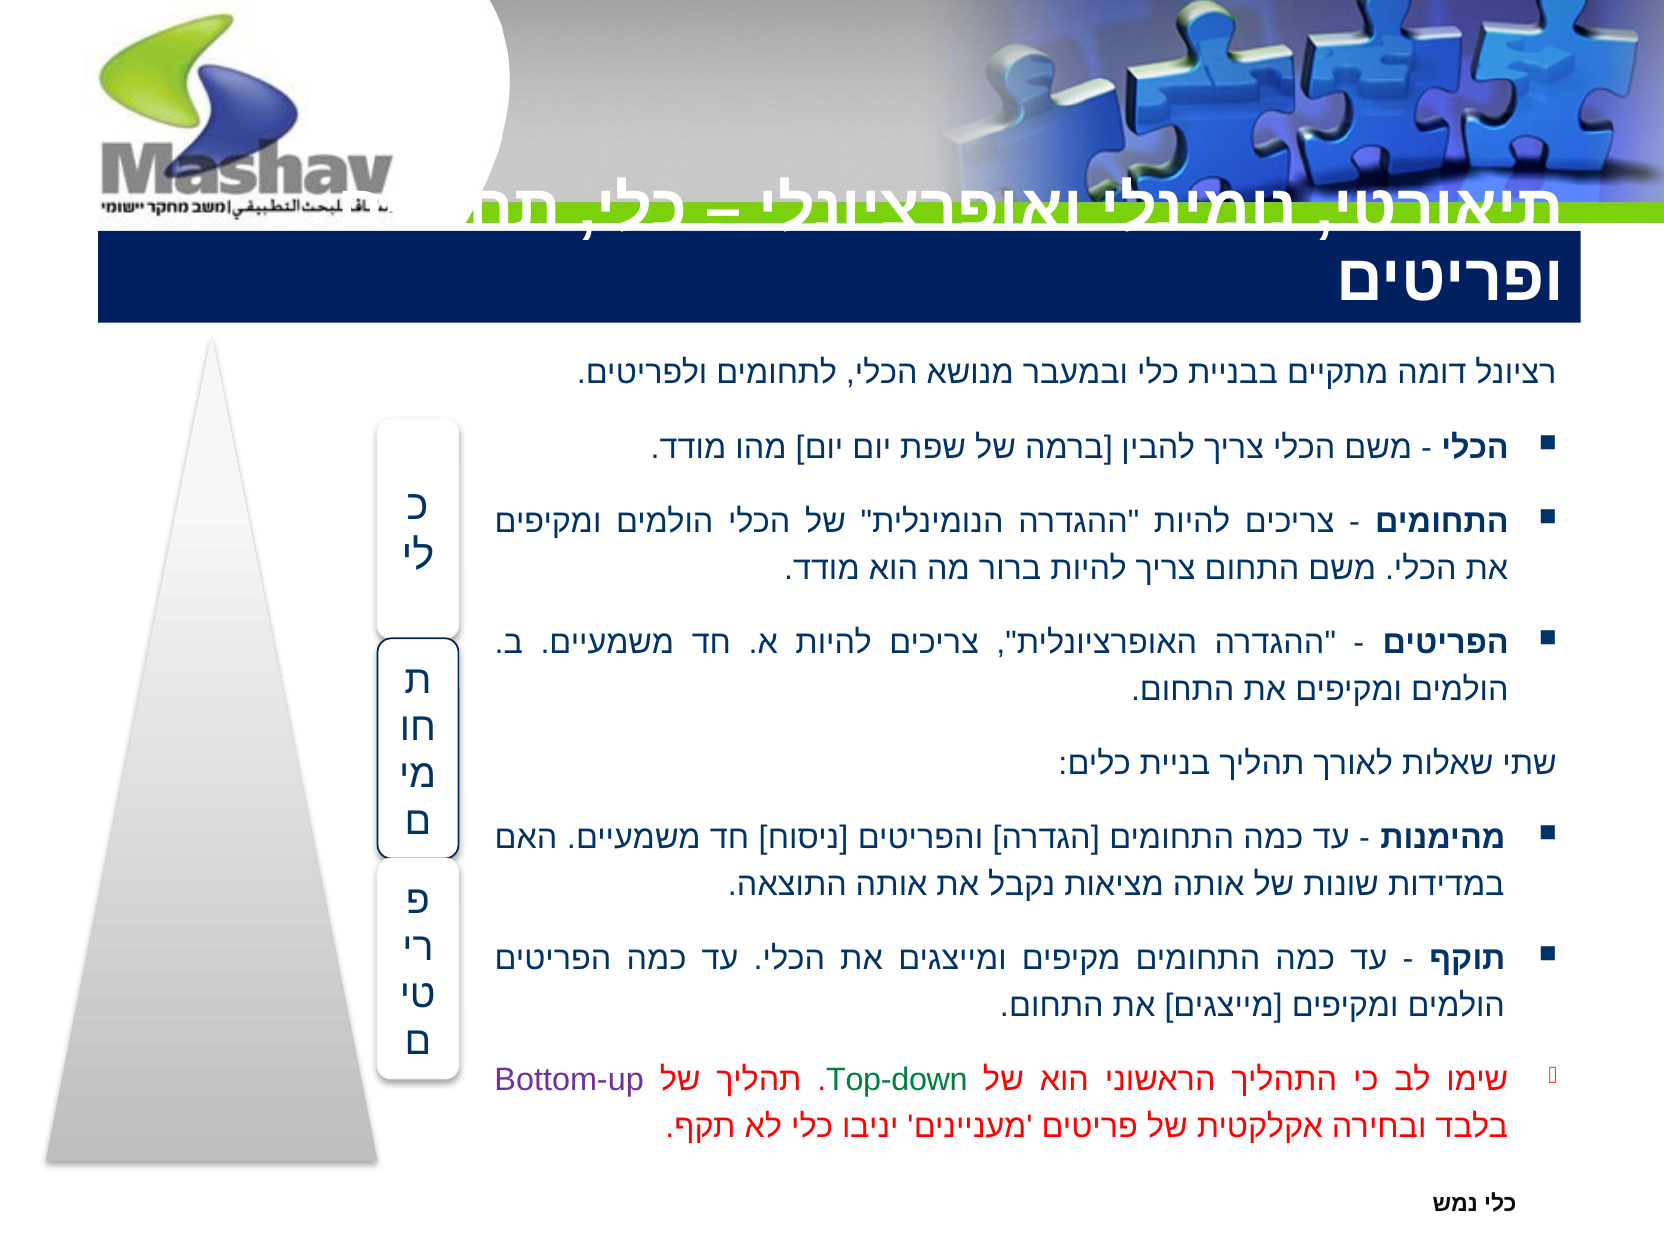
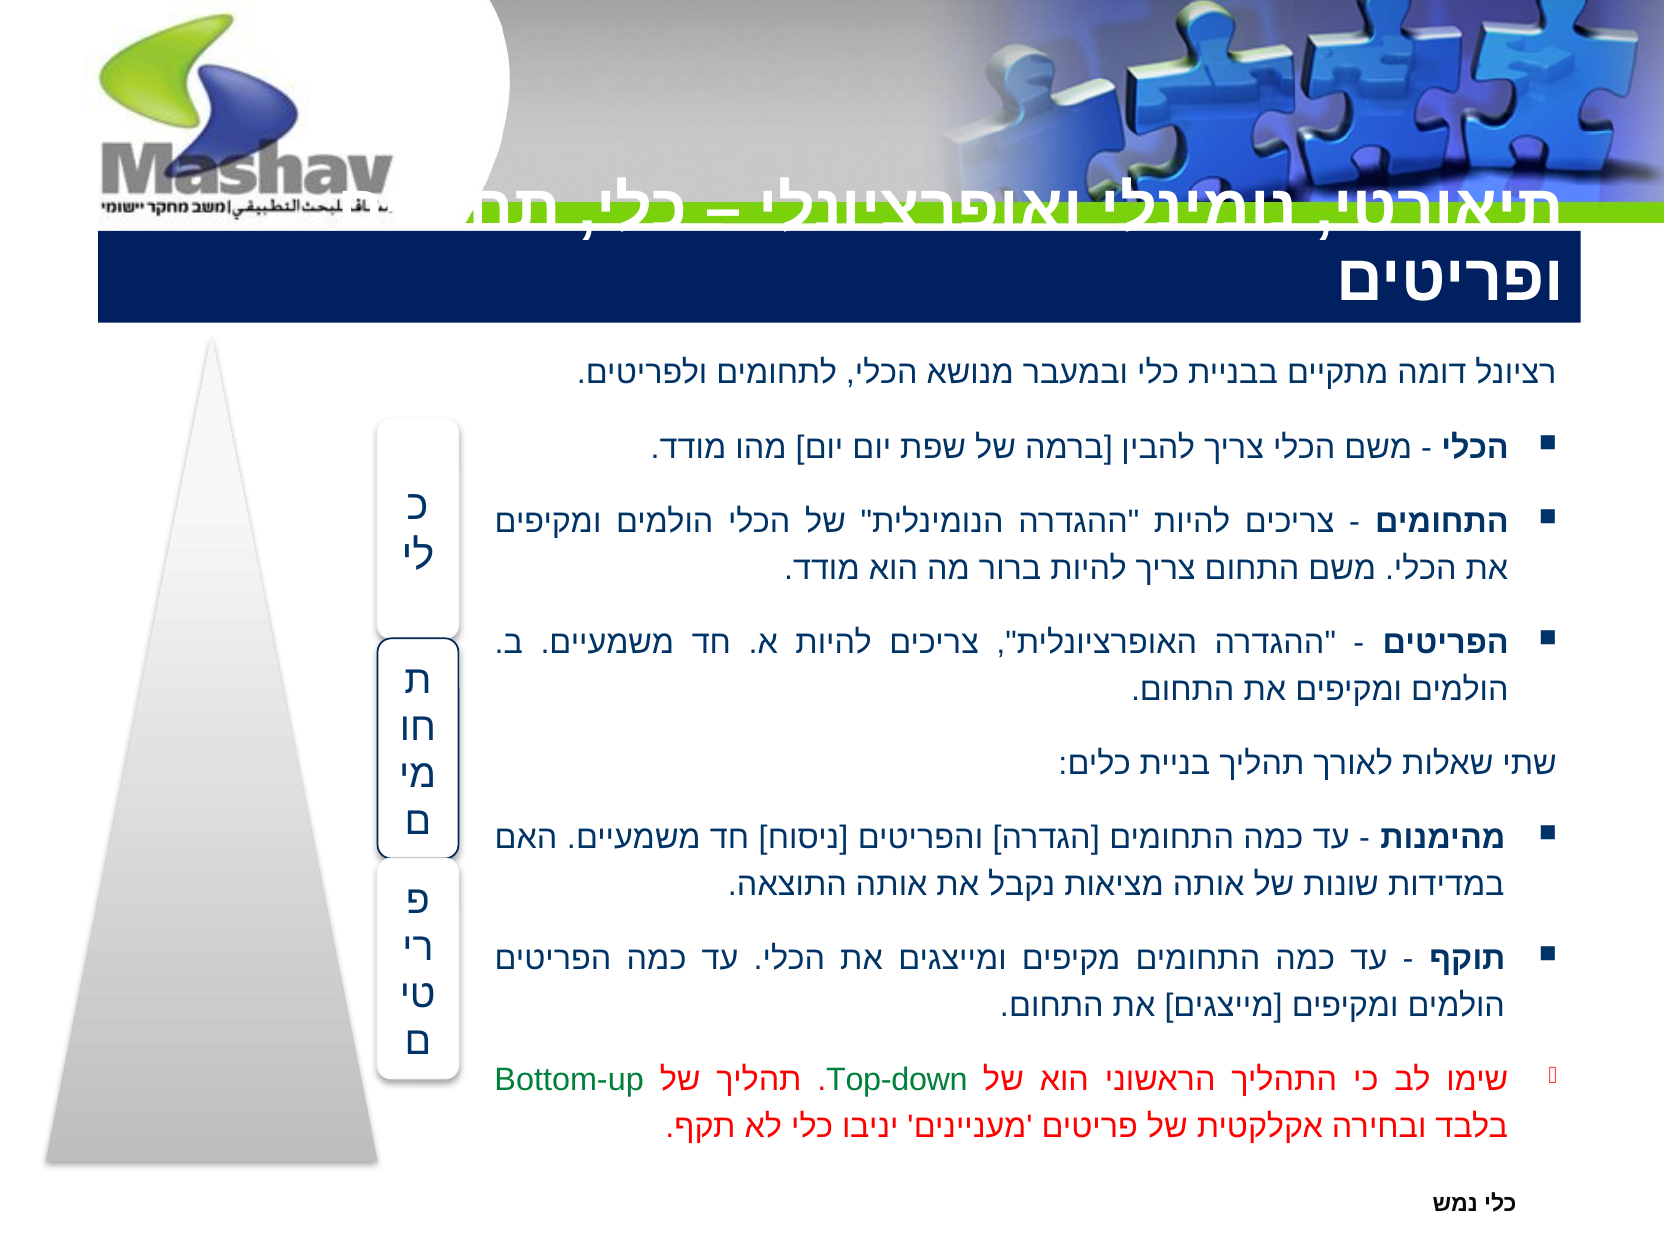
Bottom-up colour: purple -> green
